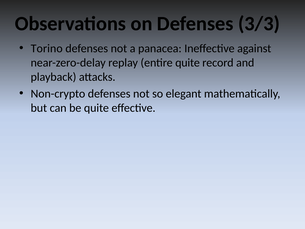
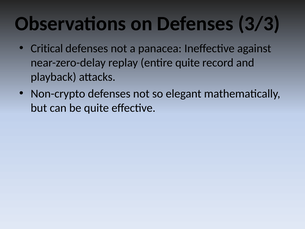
Torino: Torino -> Critical
